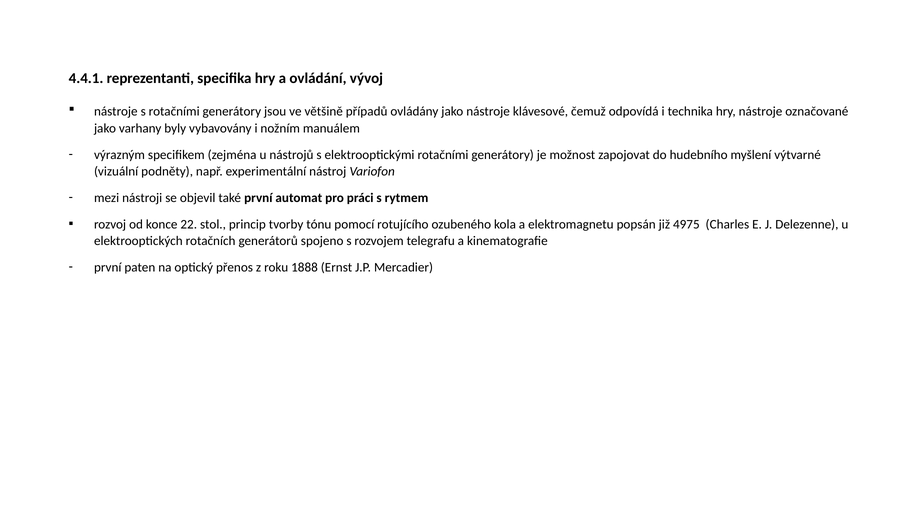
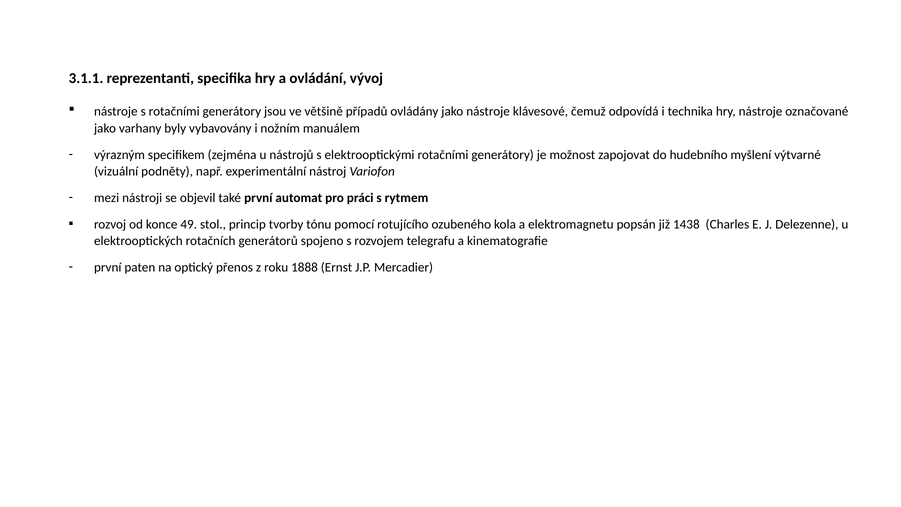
4.4.1: 4.4.1 -> 3.1.1
22: 22 -> 49
4975: 4975 -> 1438
